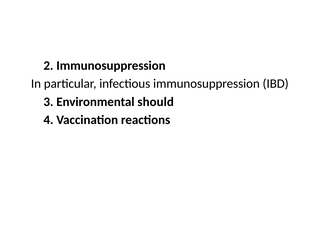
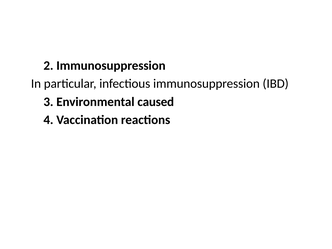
should: should -> caused
